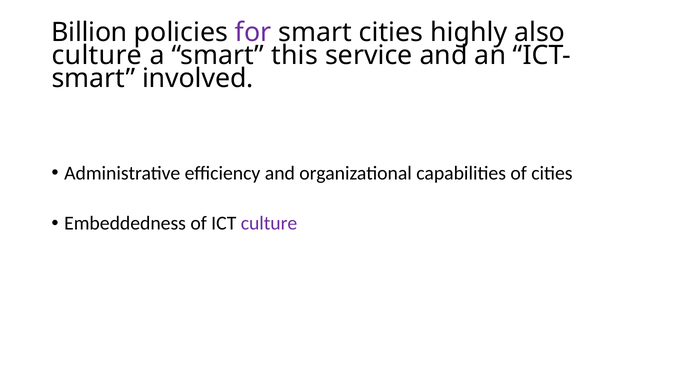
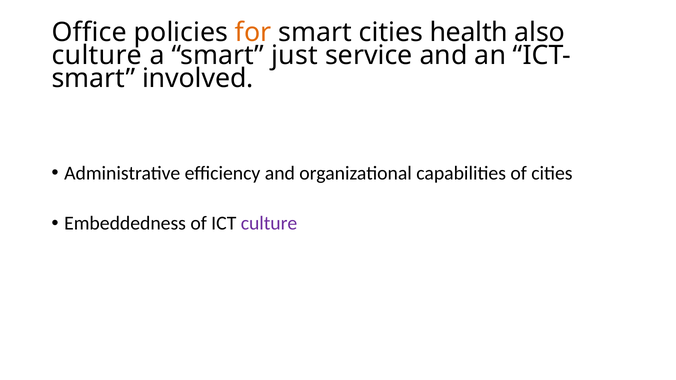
Billion: Billion -> Office
for colour: purple -> orange
highly: highly -> health
this: this -> just
